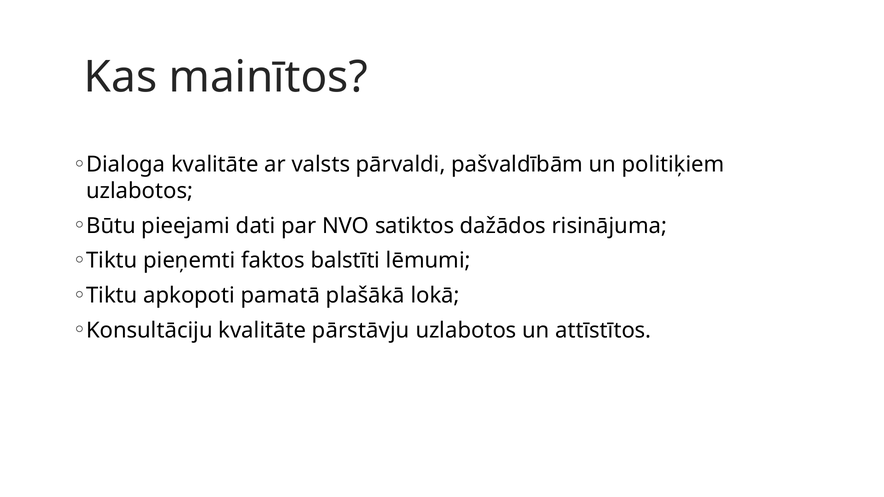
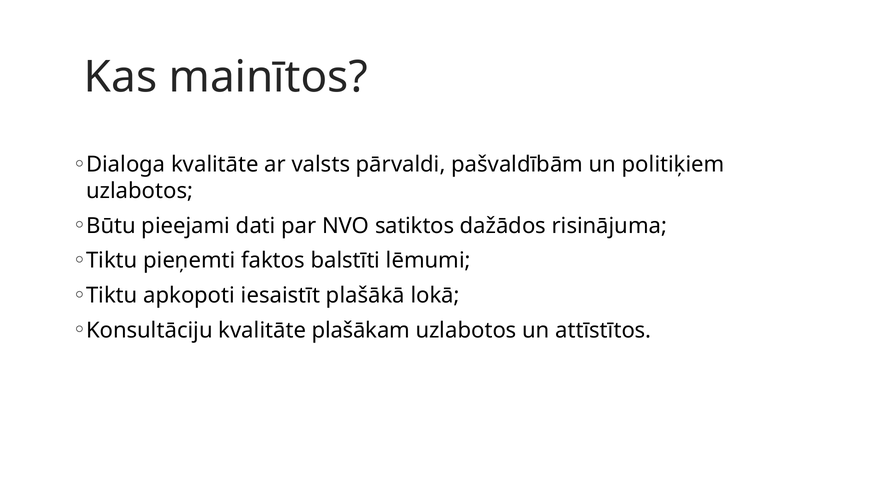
pamatā: pamatā -> iesaistīt
pārstāvju: pārstāvju -> plašākam
